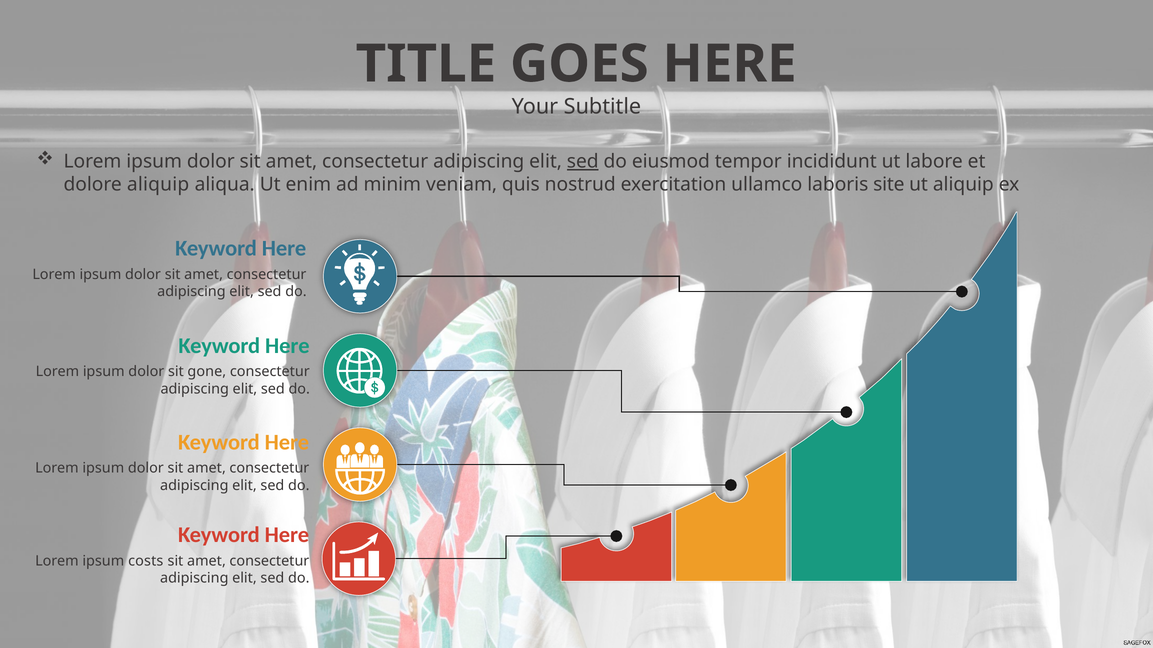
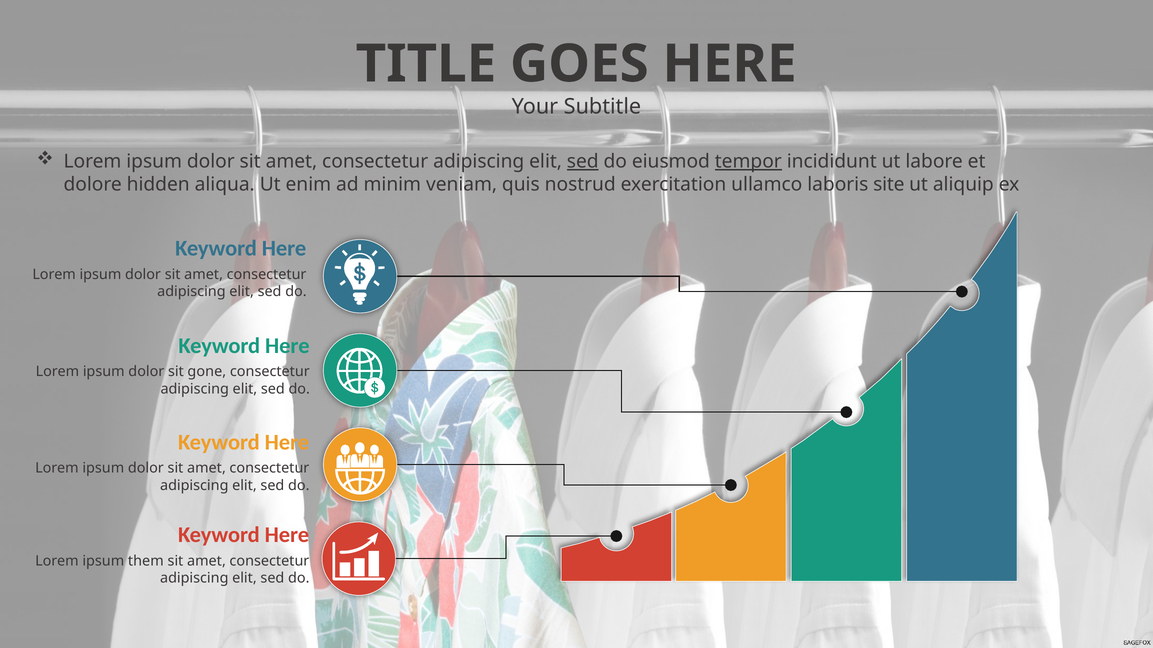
tempor underline: none -> present
dolore aliquip: aliquip -> hidden
costs: costs -> them
